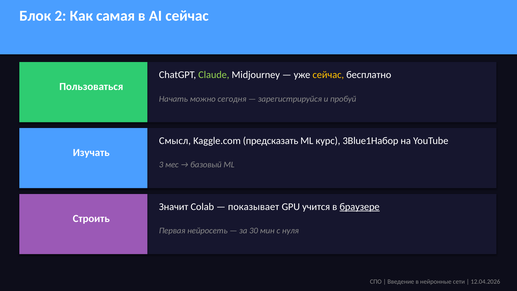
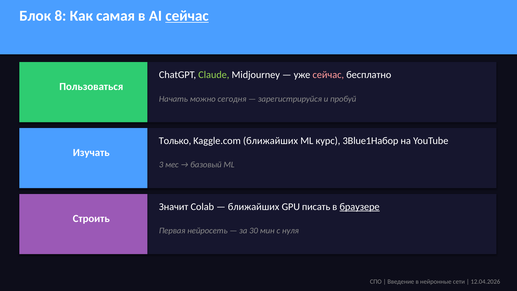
2: 2 -> 8
сейчас at (187, 16) underline: none -> present
сейчас at (328, 75) colour: yellow -> pink
Смысл: Смысл -> Только
Kaggle.com предсказать: предсказать -> ближайших
показывает at (254, 207): показывает -> ближайших
учится: учится -> писать
